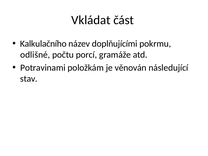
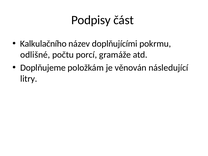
Vkládat: Vkládat -> Podpisy
Potravinami: Potravinami -> Doplňujeme
stav: stav -> litry
